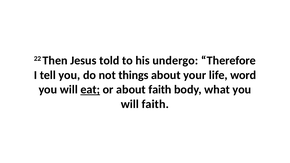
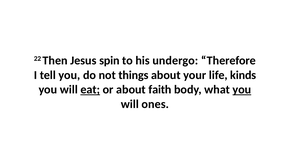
told: told -> spin
word: word -> kinds
you at (242, 90) underline: none -> present
will faith: faith -> ones
